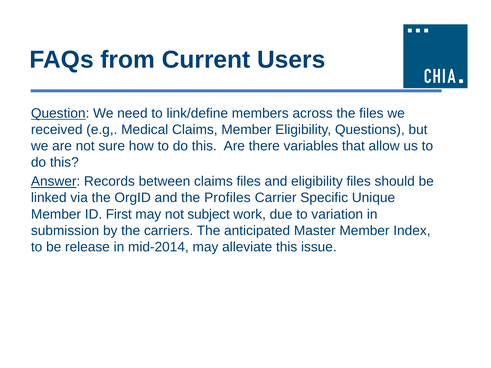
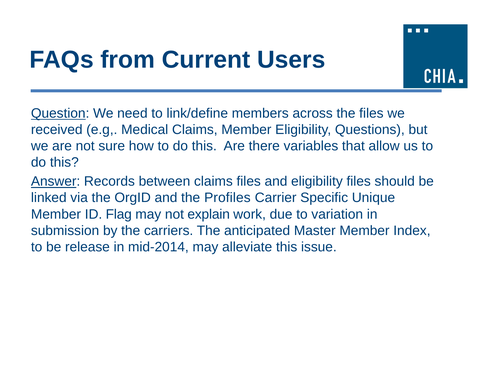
First: First -> Flag
subject: subject -> explain
